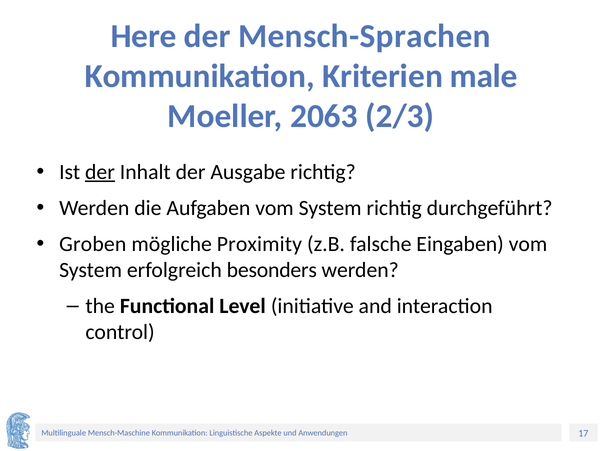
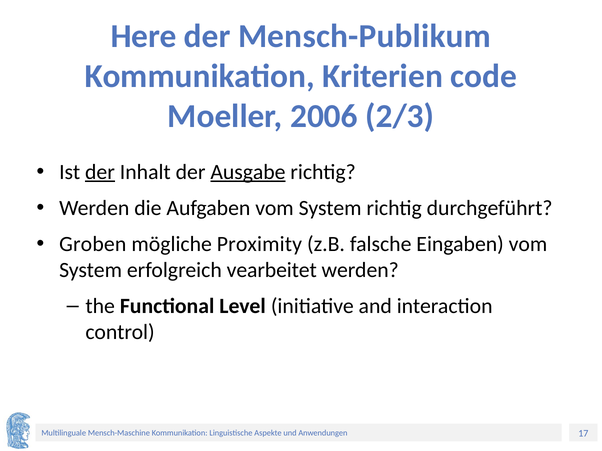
Mensch-Sprachen: Mensch-Sprachen -> Mensch-Publikum
male: male -> code
2063: 2063 -> 2006
Ausgabe underline: none -> present
besonders: besonders -> vearbeitet
